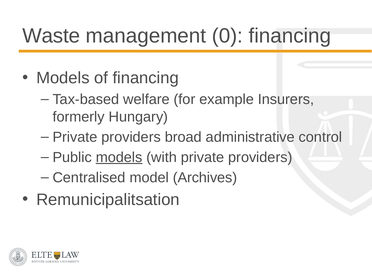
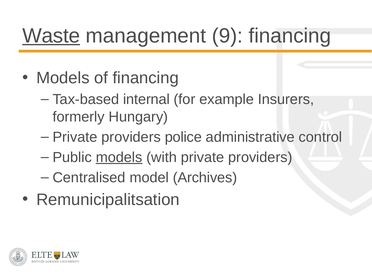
Waste underline: none -> present
0: 0 -> 9
welfare: welfare -> internal
broad: broad -> police
